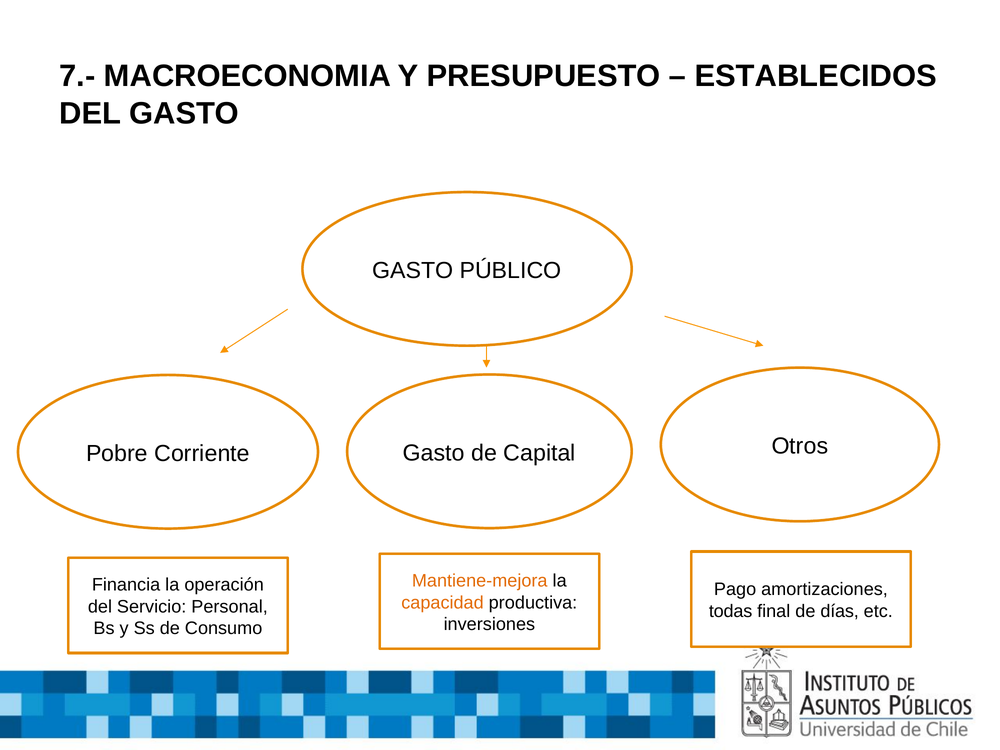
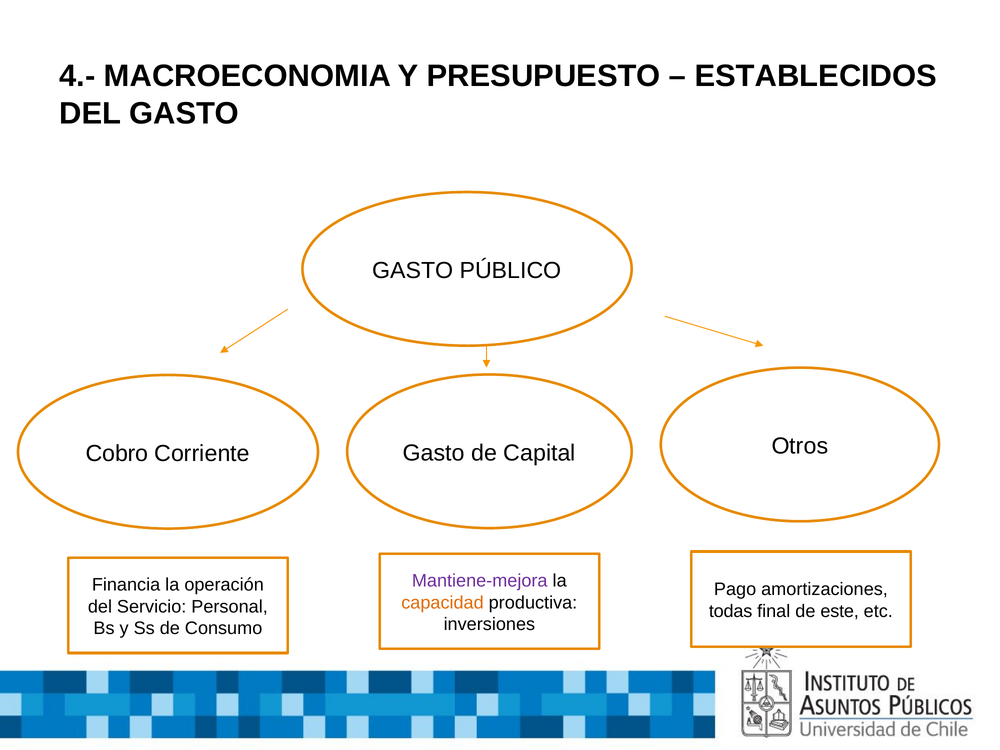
7.-: 7.- -> 4.-
Pobre: Pobre -> Cobro
Mantiene-mejora colour: orange -> purple
días: días -> este
